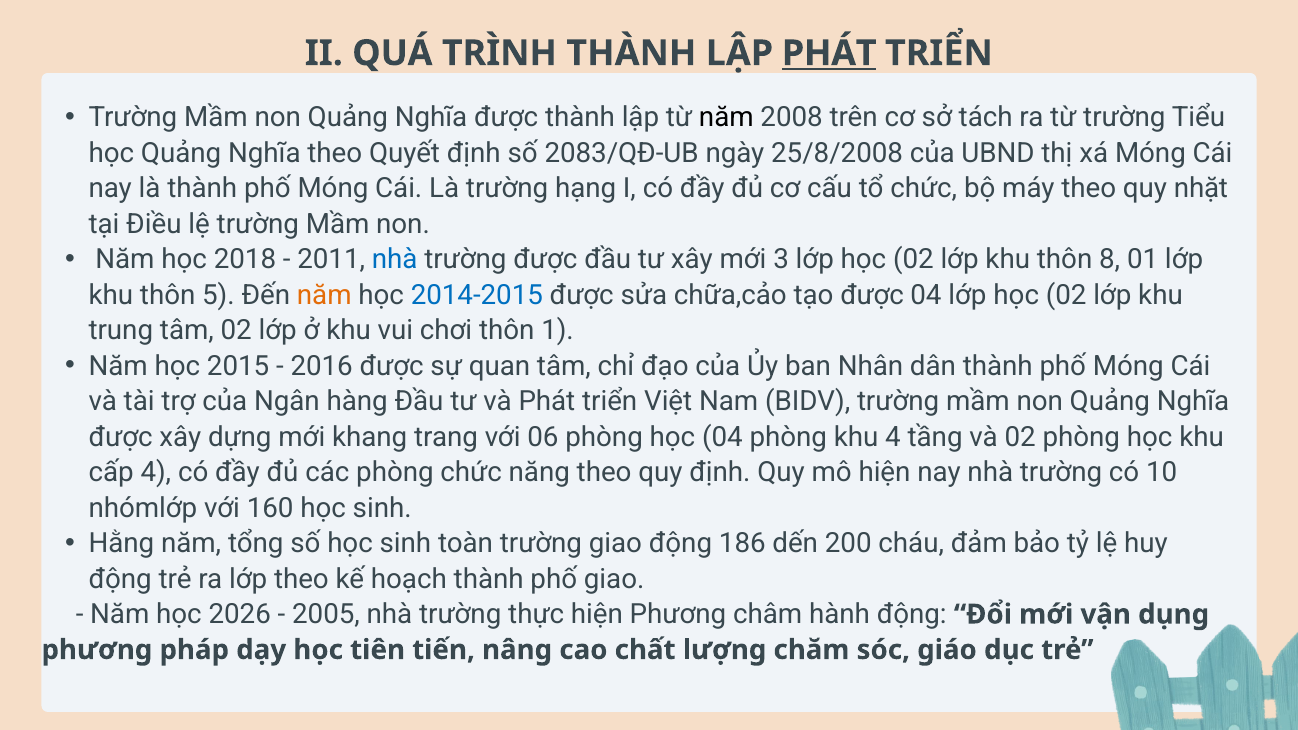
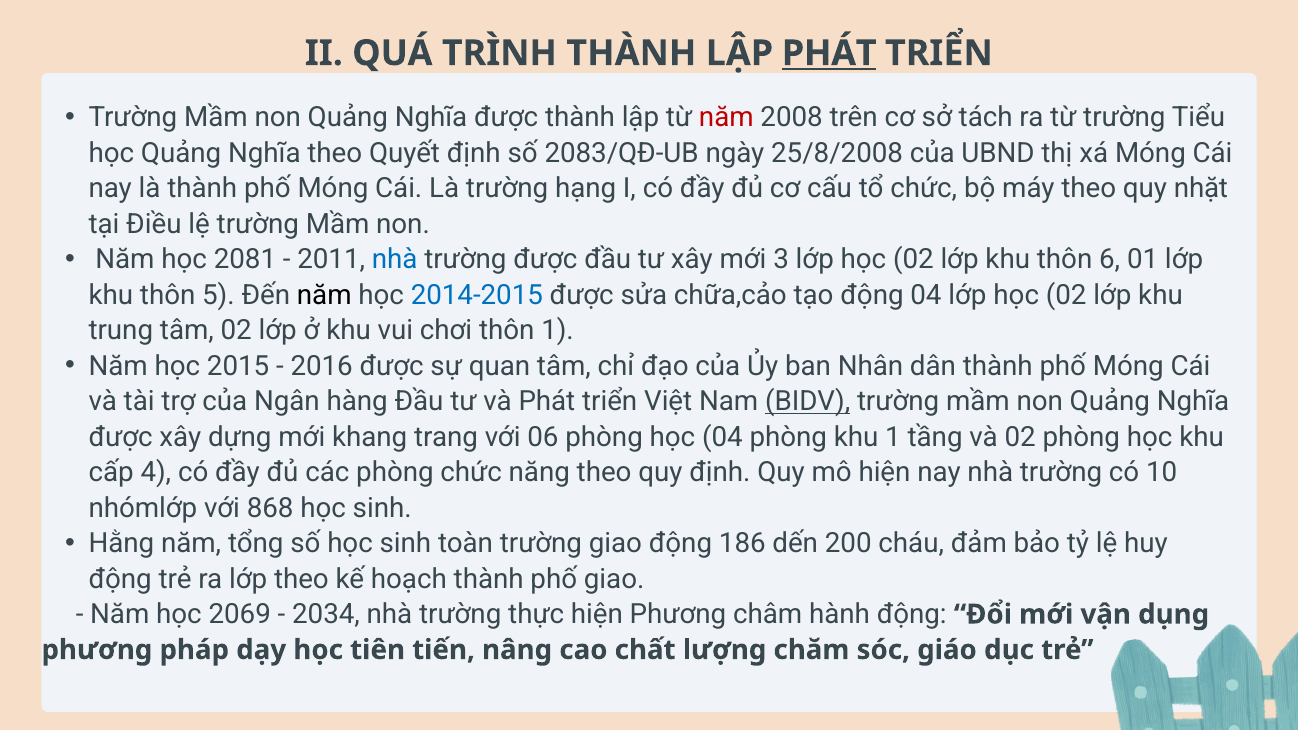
năm at (726, 118) colour: black -> red
2018: 2018 -> 2081
8: 8 -> 6
năm at (324, 295) colour: orange -> black
tạo được: được -> động
BIDV underline: none -> present
khu 4: 4 -> 1
160: 160 -> 868
2026: 2026 -> 2069
2005: 2005 -> 2034
